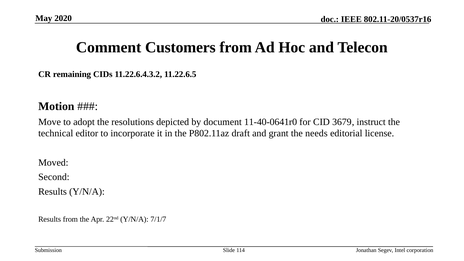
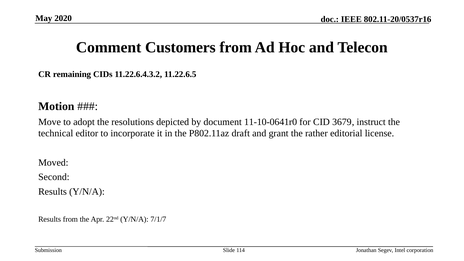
11-40-0641r0: 11-40-0641r0 -> 11-10-0641r0
needs: needs -> rather
